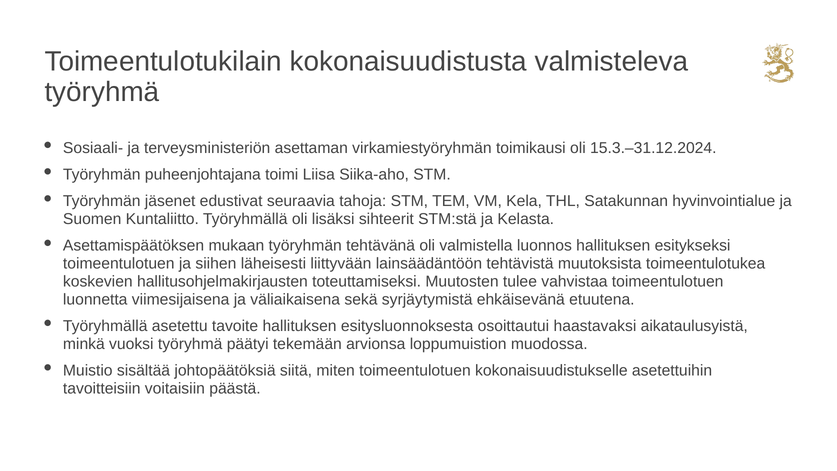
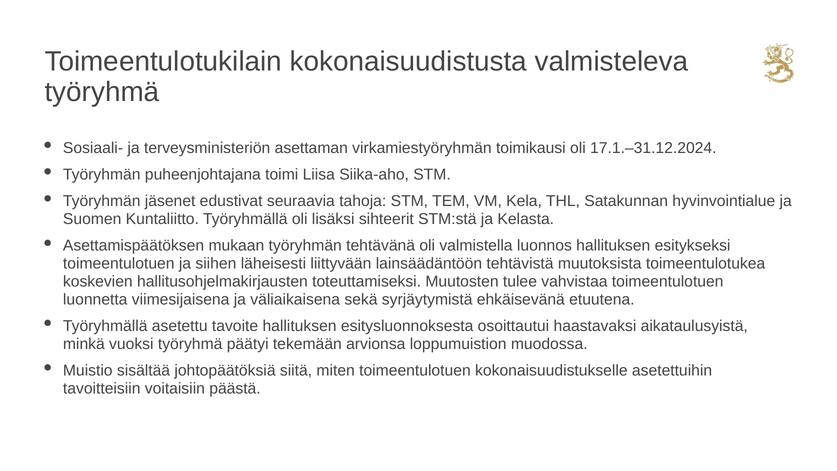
15.3.–31.12.2024: 15.3.–31.12.2024 -> 17.1.–31.12.2024
